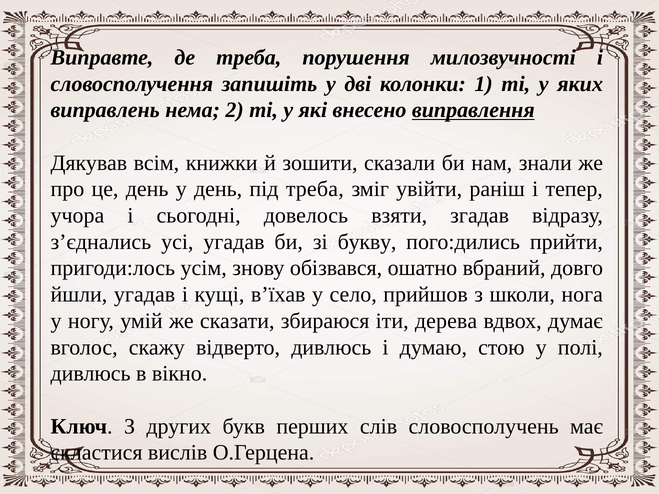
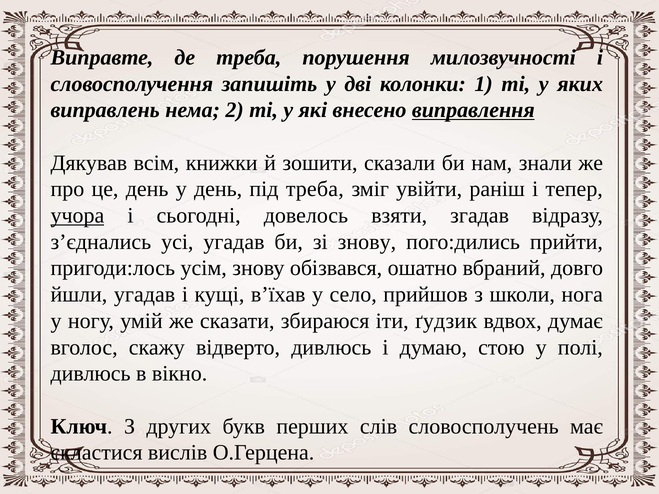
учора underline: none -> present
зі букву: букву -> знову
дерева: дерева -> ґудзик
